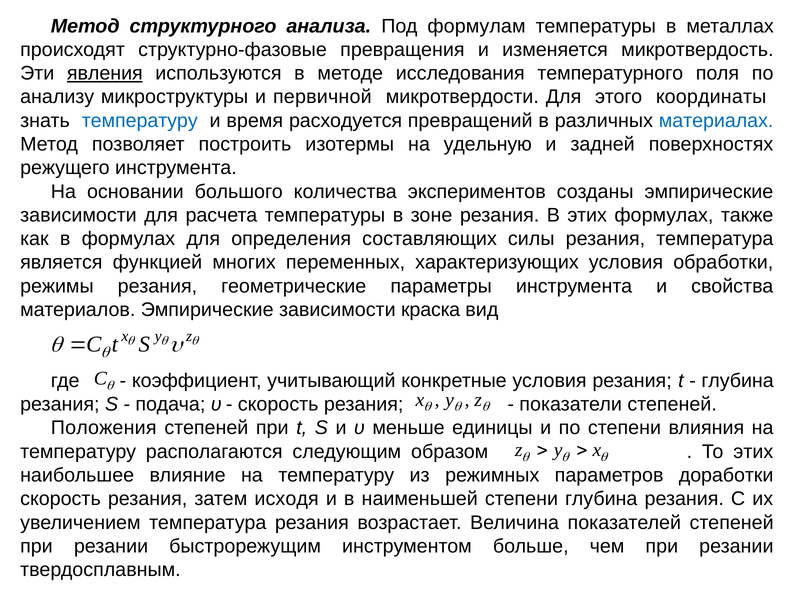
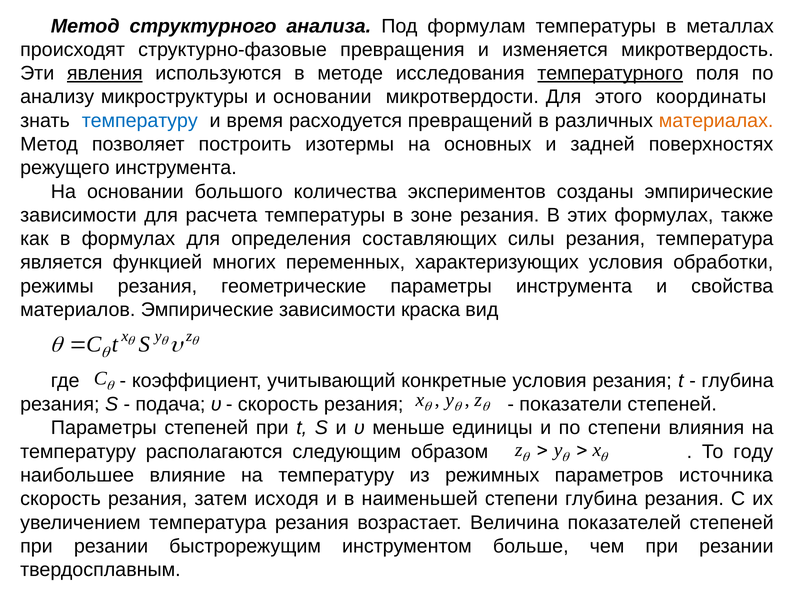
температурного underline: none -> present
и первичной: первичной -> основании
материалах colour: blue -> orange
удельную: удельную -> основных
Положения at (104, 428): Положения -> Параметры
То этих: этих -> году
доработки: доработки -> источника
